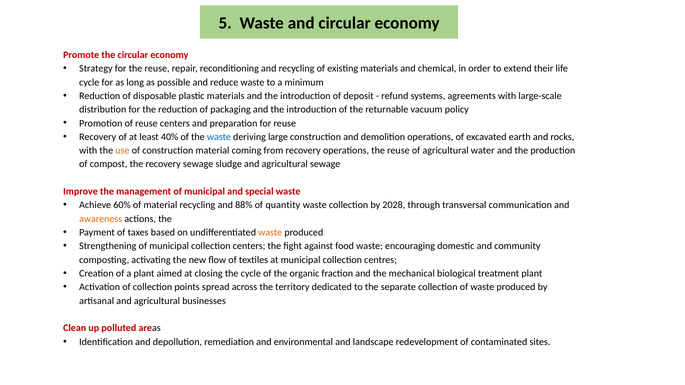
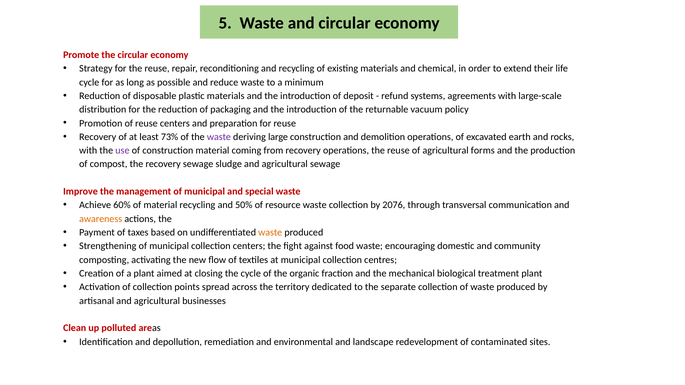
40%: 40% -> 73%
waste at (219, 137) colour: blue -> purple
use colour: orange -> purple
water: water -> forms
88%: 88% -> 50%
quantity: quantity -> resource
2028: 2028 -> 2076
